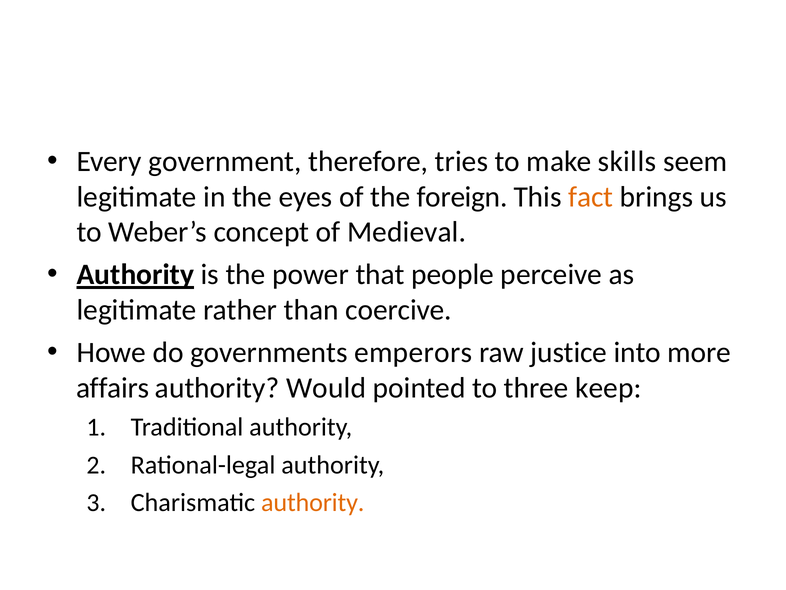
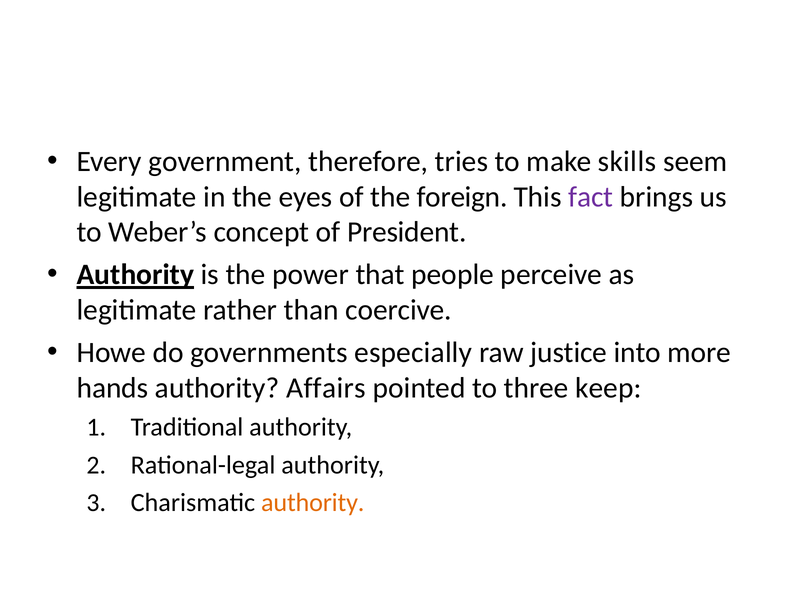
fact colour: orange -> purple
Medieval: Medieval -> President
emperors: emperors -> especially
affairs: affairs -> hands
Would: Would -> Affairs
